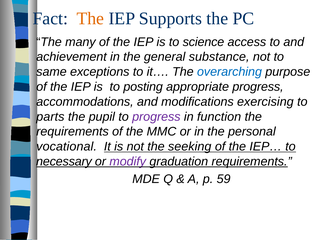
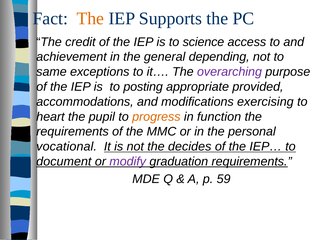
many: many -> credit
substance: substance -> depending
overarching colour: blue -> purple
appropriate progress: progress -> provided
parts: parts -> heart
progress at (156, 117) colour: purple -> orange
seeking: seeking -> decides
necessary: necessary -> document
